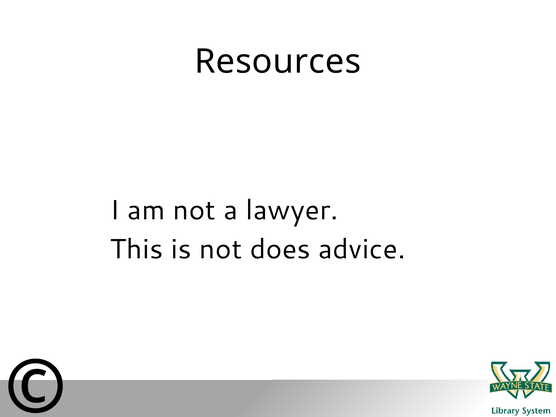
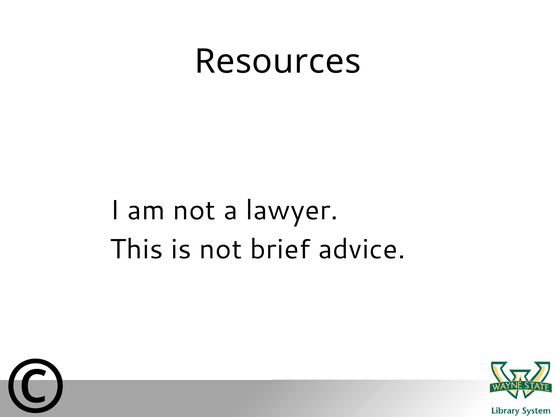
does: does -> brief
